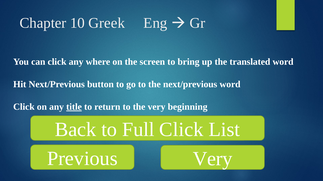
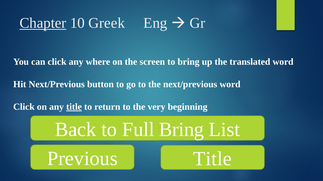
Chapter underline: none -> present
Full Click: Click -> Bring
Previous Very: Very -> Title
